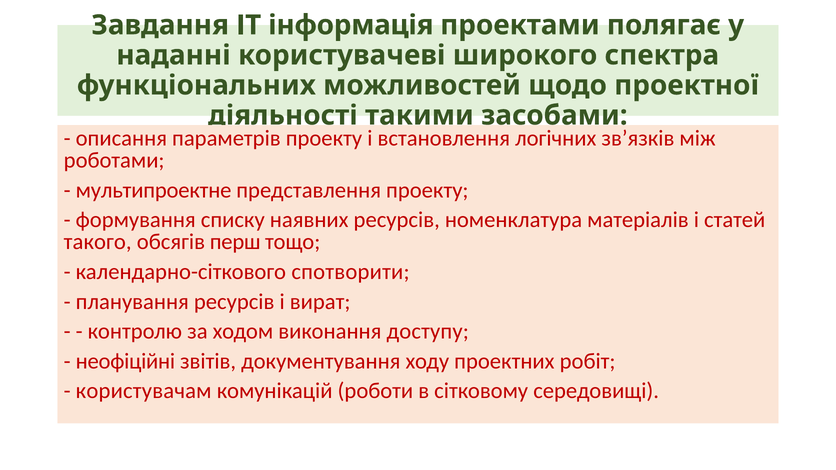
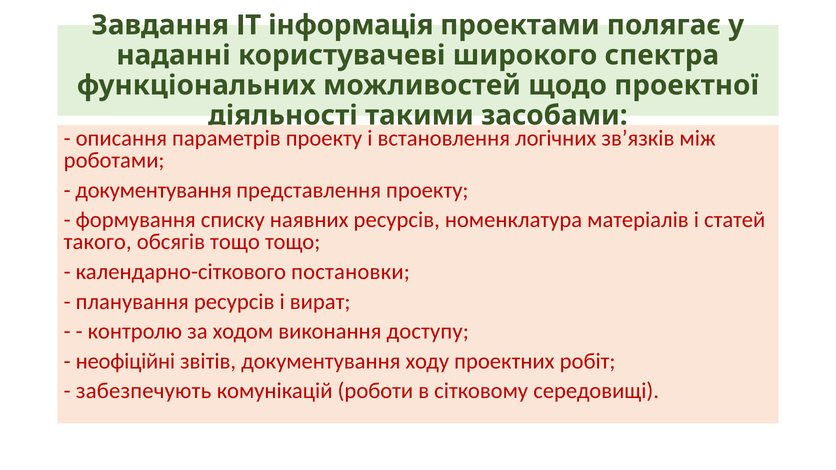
мультипроектне at (154, 190): мультипроектне -> документування
обсягів перш: перш -> тощо
спотворити: спотворити -> постановки
користувачам: користувачам -> забезпечують
